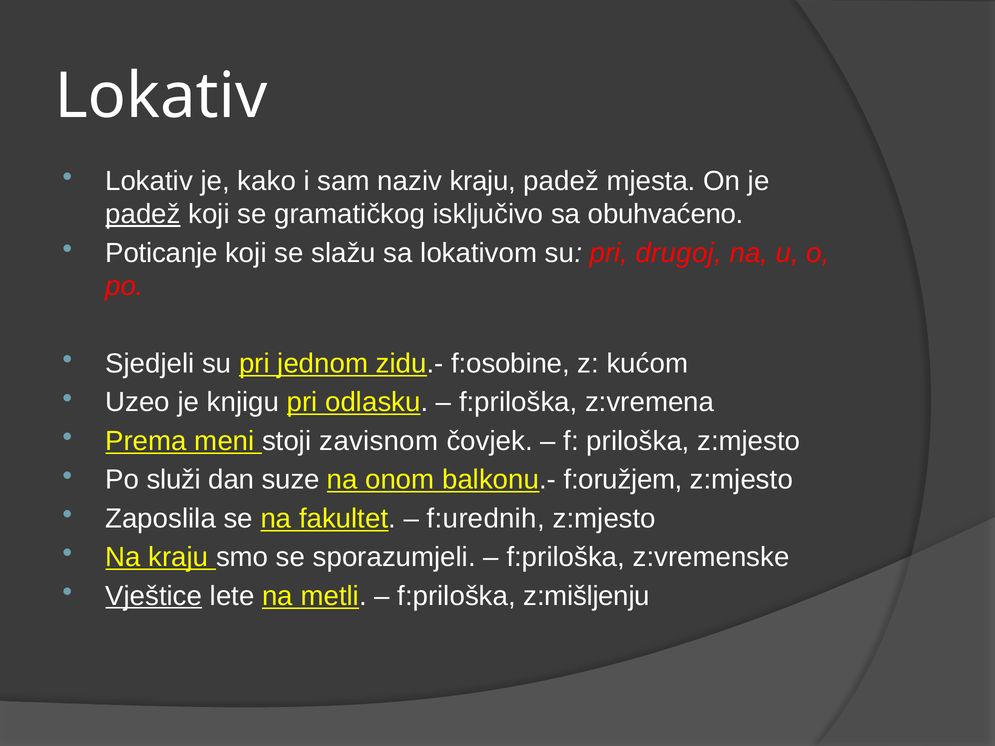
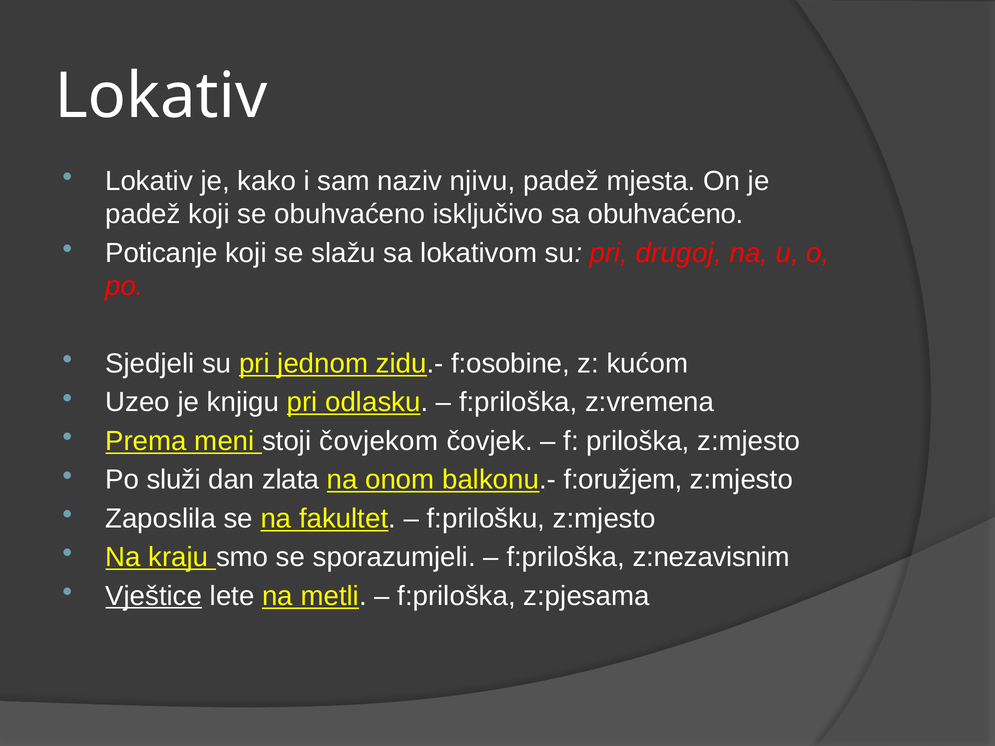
naziv kraju: kraju -> njivu
padež at (143, 214) underline: present -> none
se gramatičkog: gramatičkog -> obuhvaćeno
zavisnom: zavisnom -> čovjekom
suze: suze -> zlata
f:urednih: f:urednih -> f:prilošku
z:vremenske: z:vremenske -> z:nezavisnim
z:mišljenju: z:mišljenju -> z:pjesama
